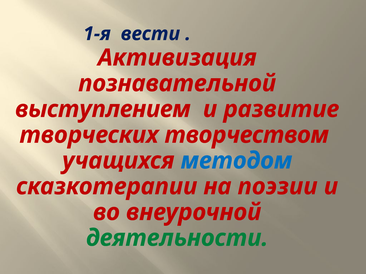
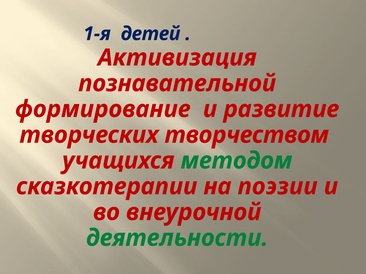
вести: вести -> детей
выступлением: выступлением -> формирование
методом colour: blue -> green
